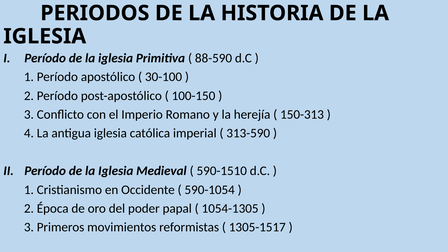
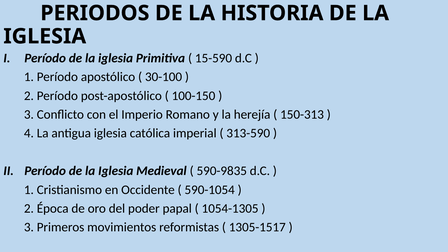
88-590: 88-590 -> 15-590
590-1510: 590-1510 -> 590-9835
